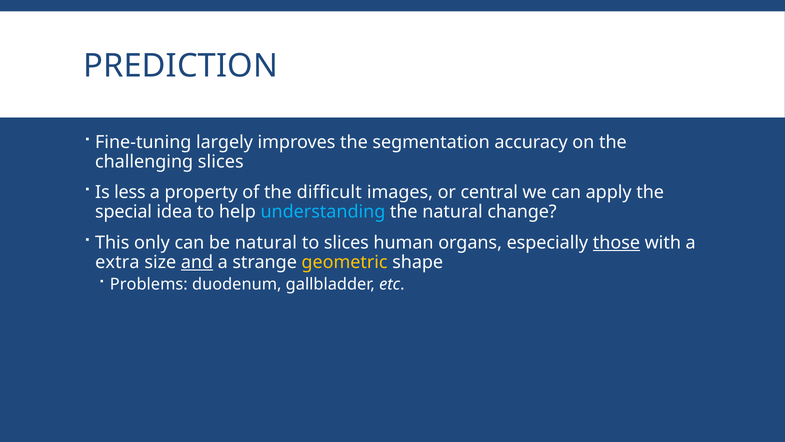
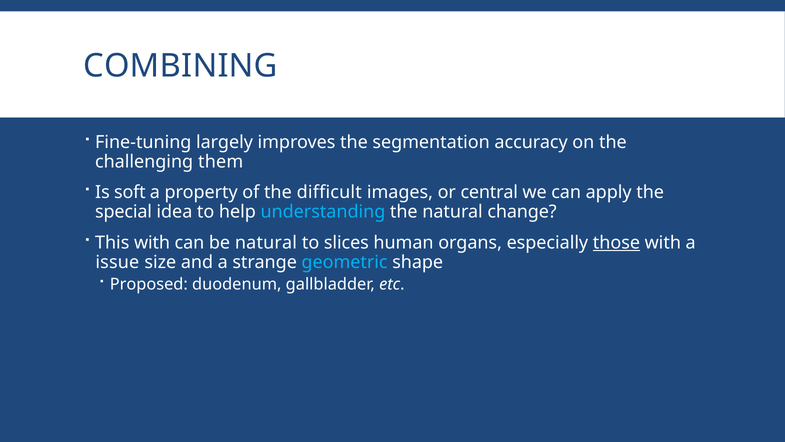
PREDICTION: PREDICTION -> COMBINING
challenging slices: slices -> them
less: less -> soft
This only: only -> with
extra: extra -> issue
and underline: present -> none
geometric colour: yellow -> light blue
Problems: Problems -> Proposed
